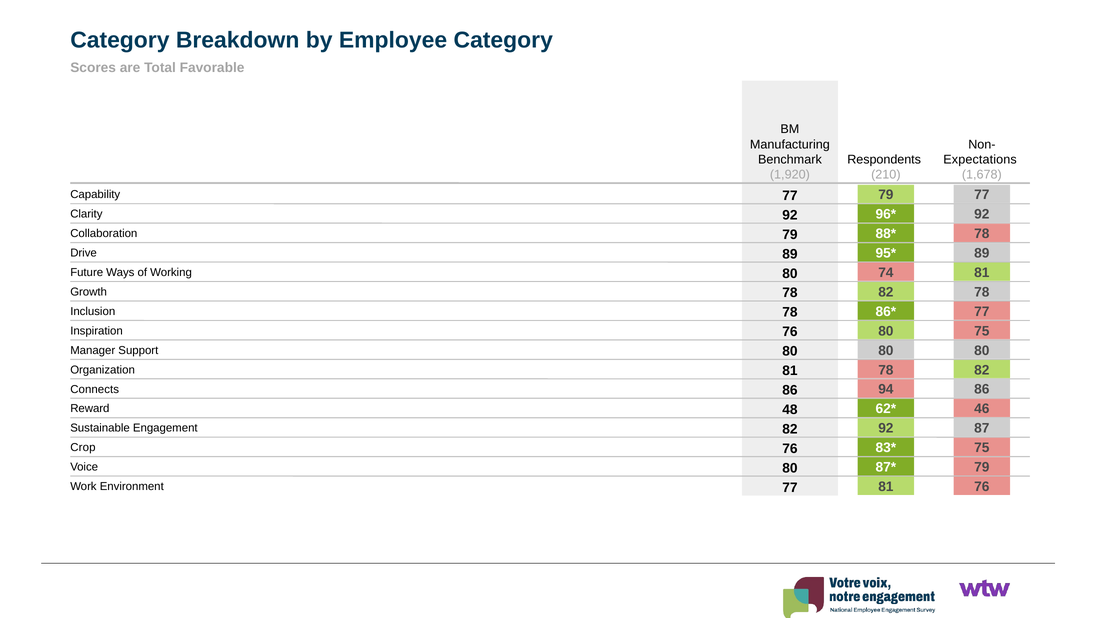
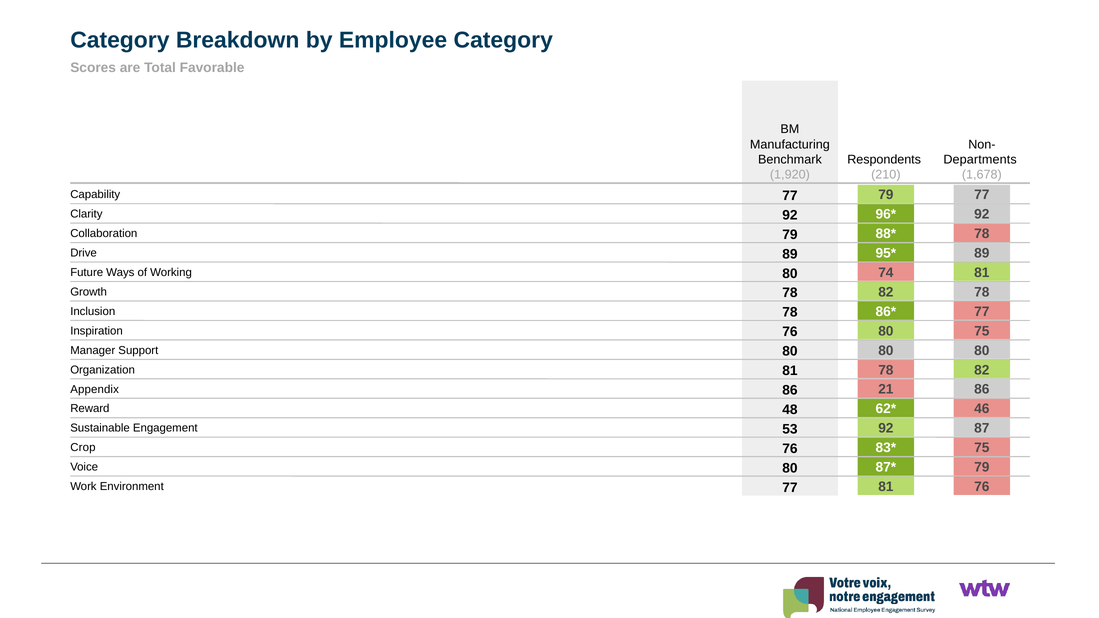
Expectations: Expectations -> Departments
Connects: Connects -> Appendix
94: 94 -> 21
Engagement 82: 82 -> 53
